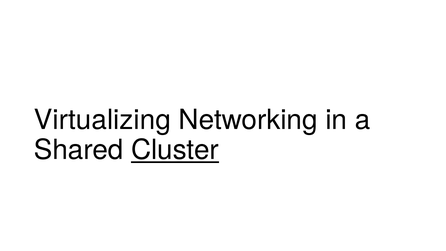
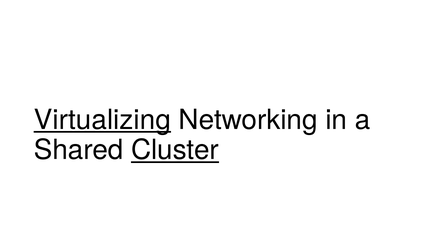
Virtualizing underline: none -> present
